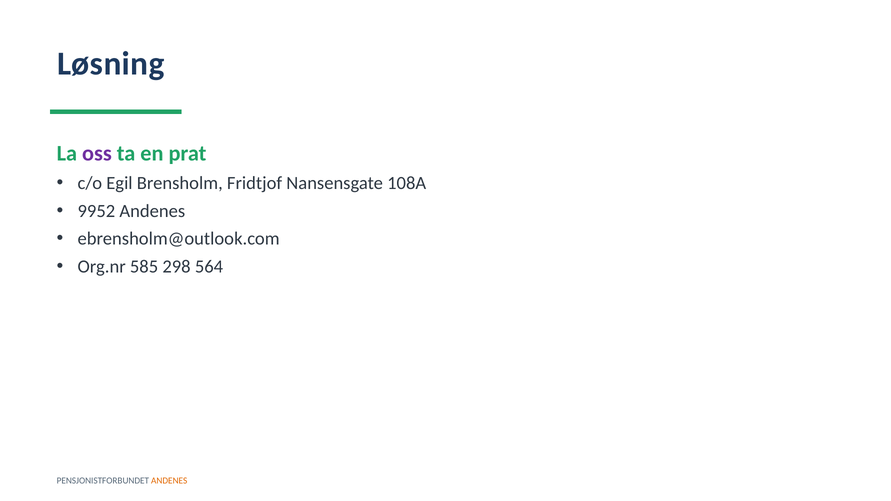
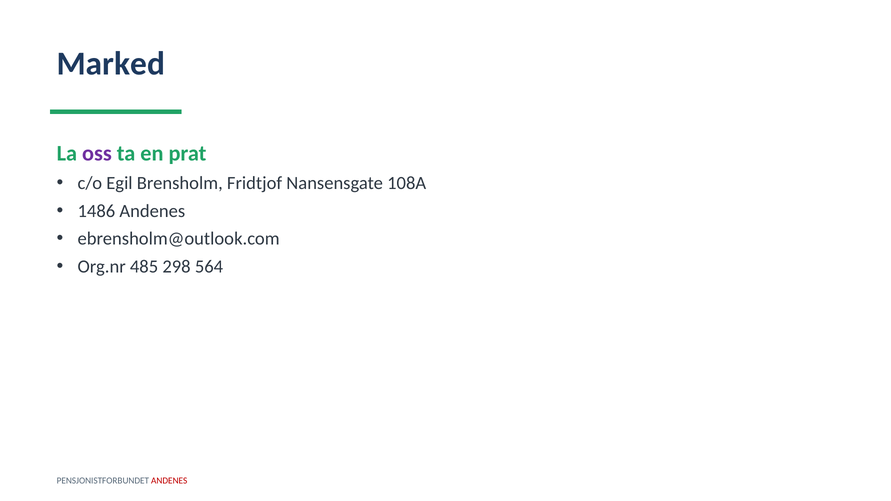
Løsning: Løsning -> Marked
9952: 9952 -> 1486
585: 585 -> 485
ANDENES at (169, 481) colour: orange -> red
